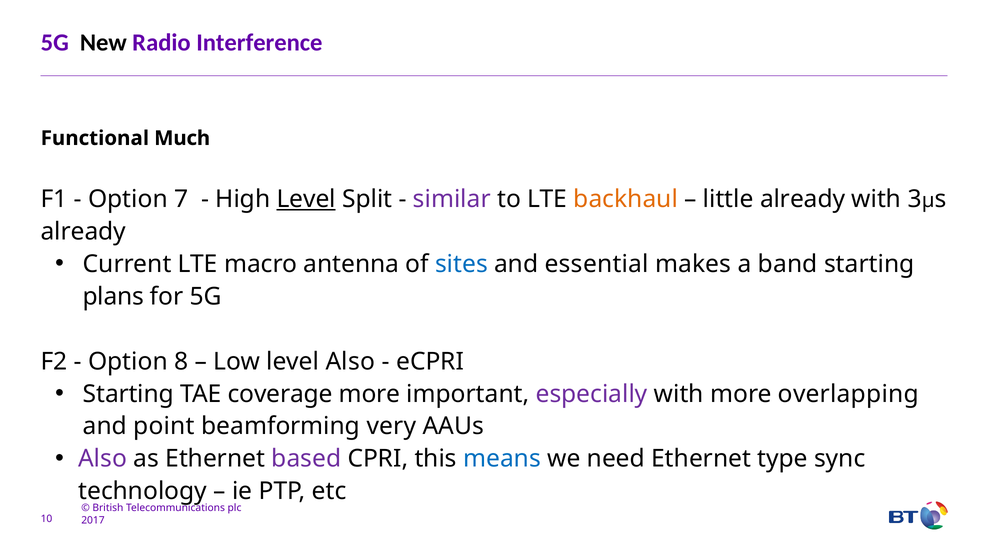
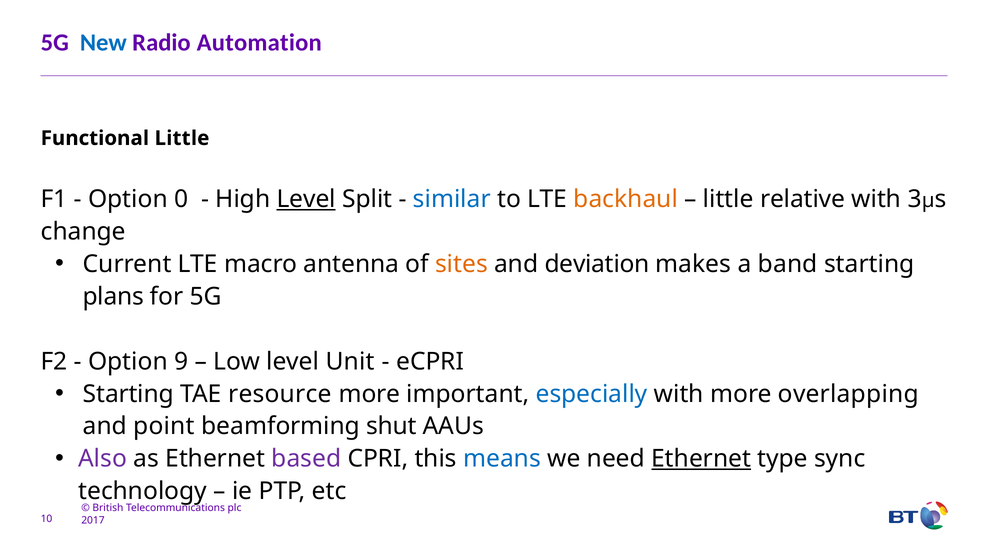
New colour: black -> blue
Interference: Interference -> Automation
Functional Much: Much -> Little
7: 7 -> 0
similar colour: purple -> blue
little already: already -> relative
already at (83, 232): already -> change
sites colour: blue -> orange
essential: essential -> deviation
8: 8 -> 9
level Also: Also -> Unit
coverage: coverage -> resource
especially colour: purple -> blue
very: very -> shut
Ethernet at (701, 459) underline: none -> present
